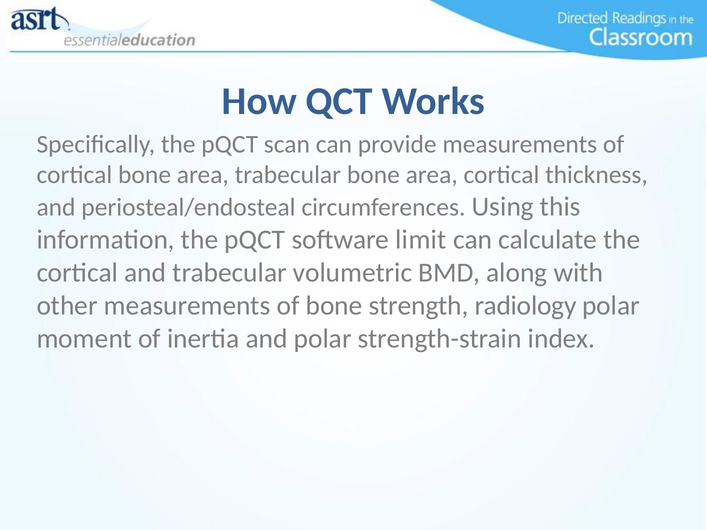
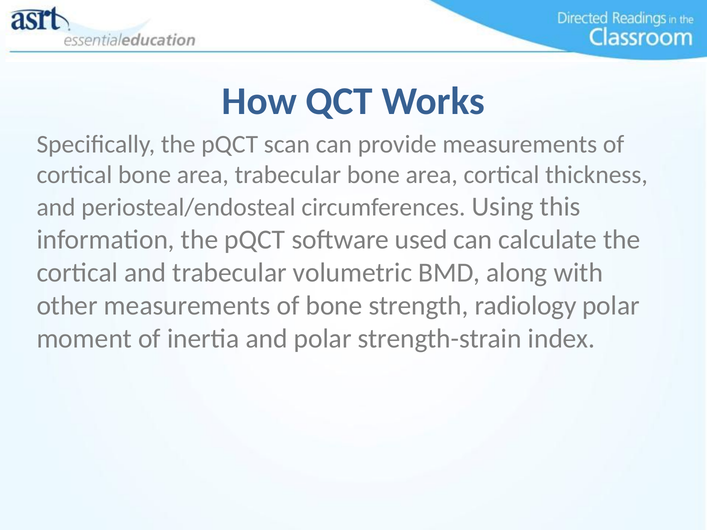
limit: limit -> used
